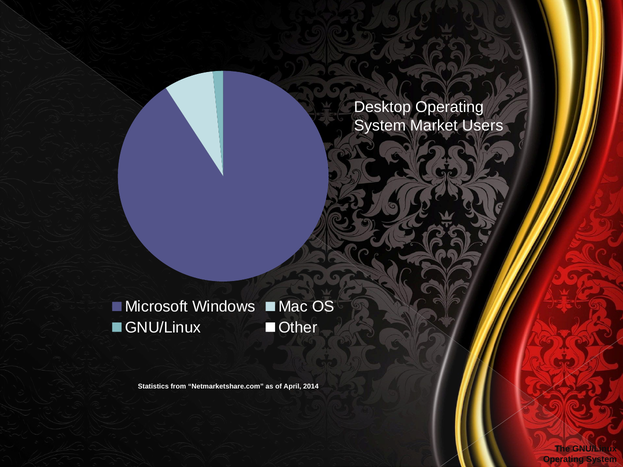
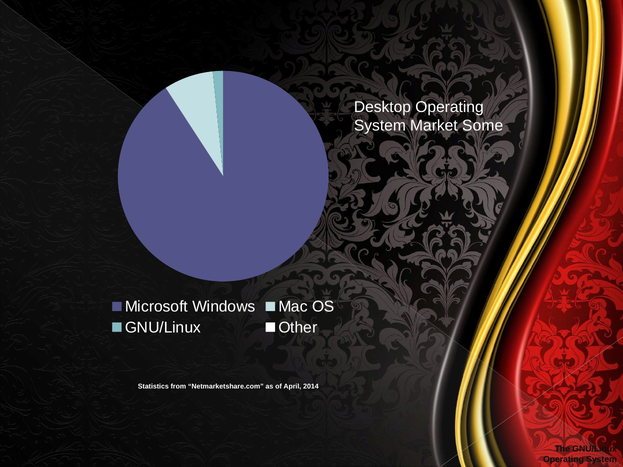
Users: Users -> Some
